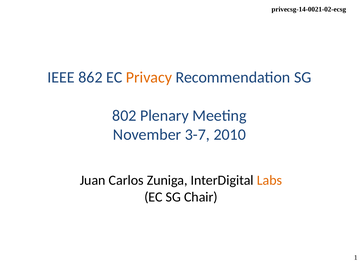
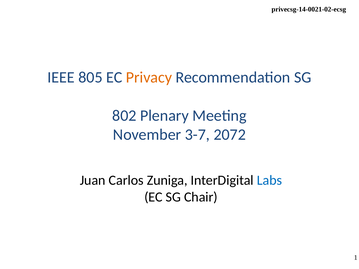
862: 862 -> 805
2010: 2010 -> 2072
Labs colour: orange -> blue
